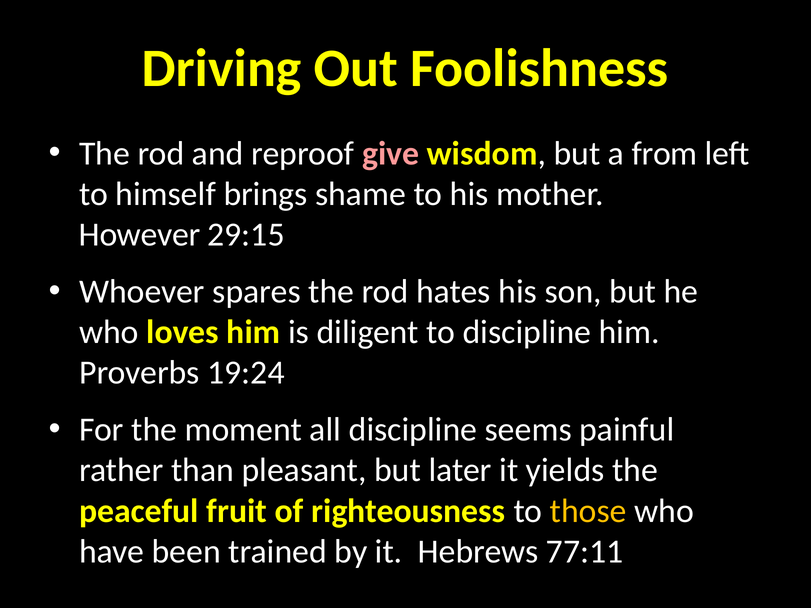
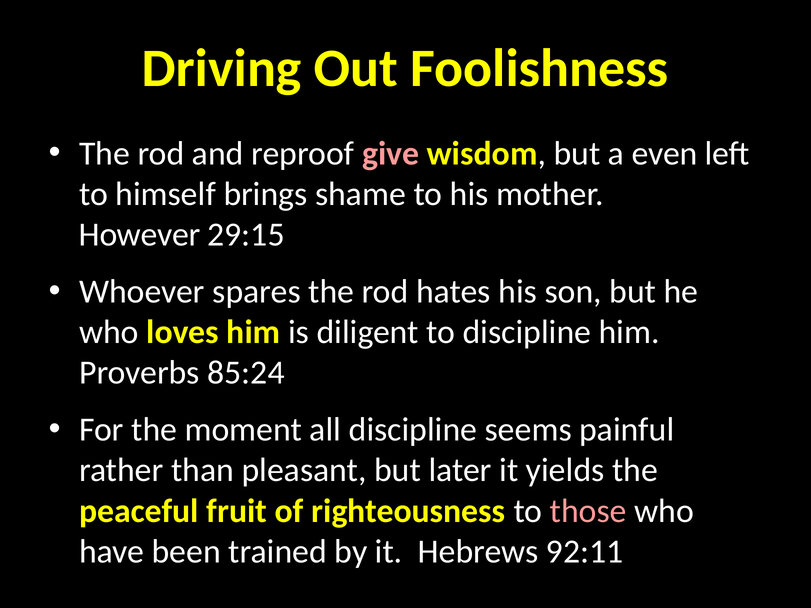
from: from -> even
19:24: 19:24 -> 85:24
those colour: yellow -> pink
77:11: 77:11 -> 92:11
